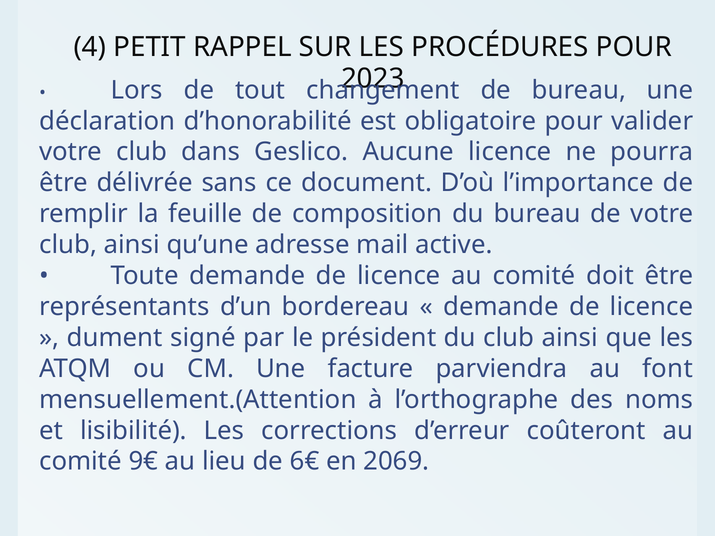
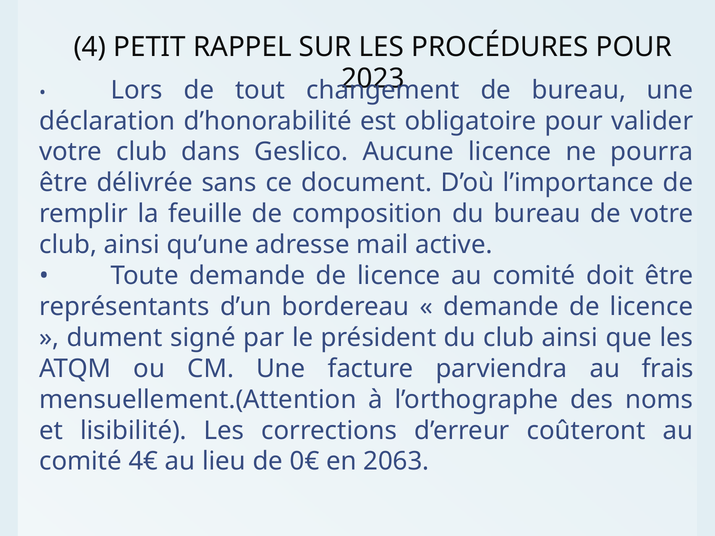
font: font -> frais
9€: 9€ -> 4€
6€: 6€ -> 0€
2069: 2069 -> 2063
